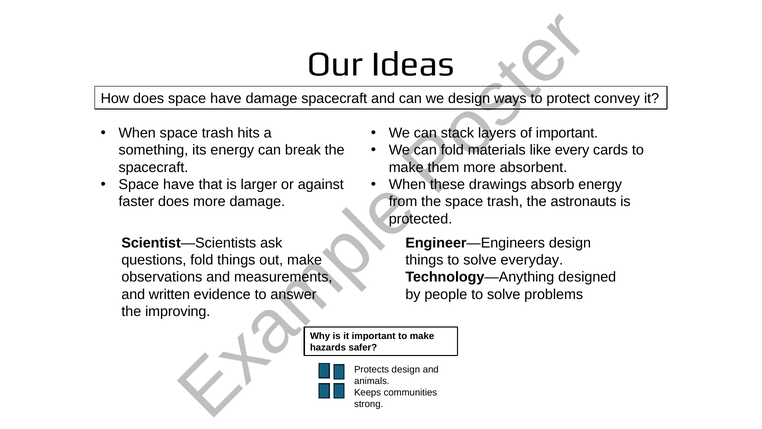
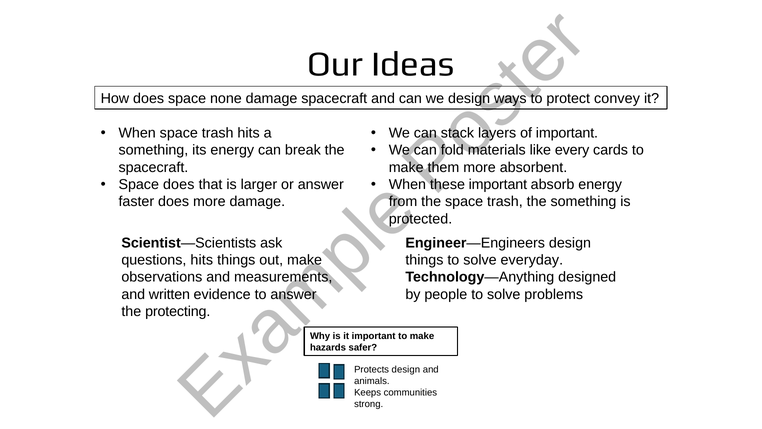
does space have: have -> none
have at (179, 184): have -> does
or against: against -> answer
drawings at (498, 184): drawings -> important
the astronauts: astronauts -> something
questions fold: fold -> hits
improving: improving -> protecting
